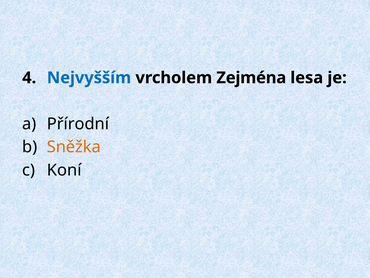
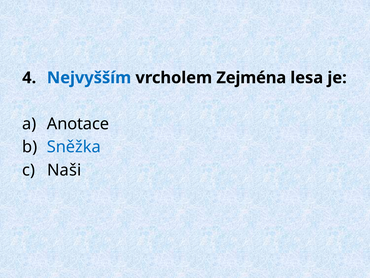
Přírodní: Přírodní -> Anotace
Sněžka colour: orange -> blue
Koní: Koní -> Naši
